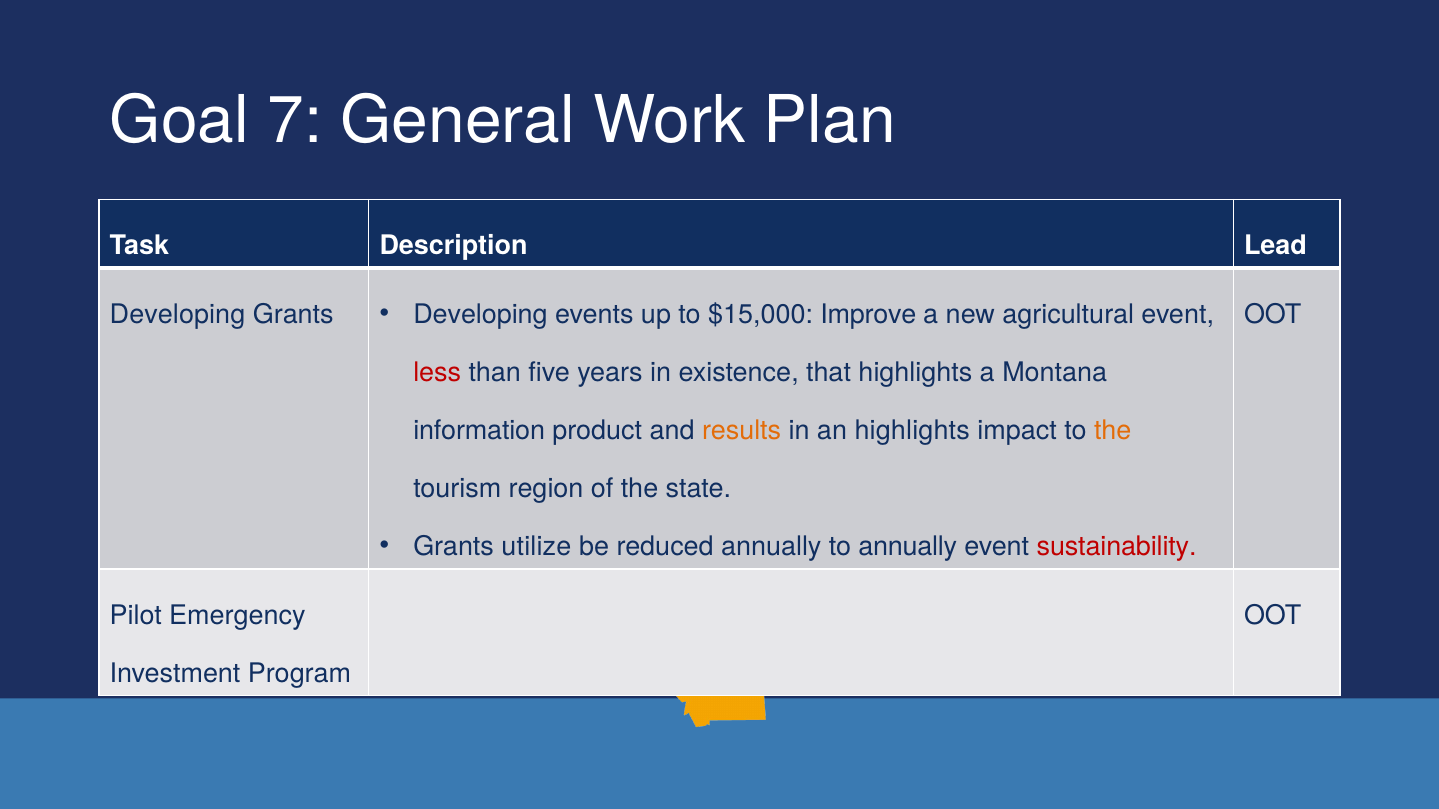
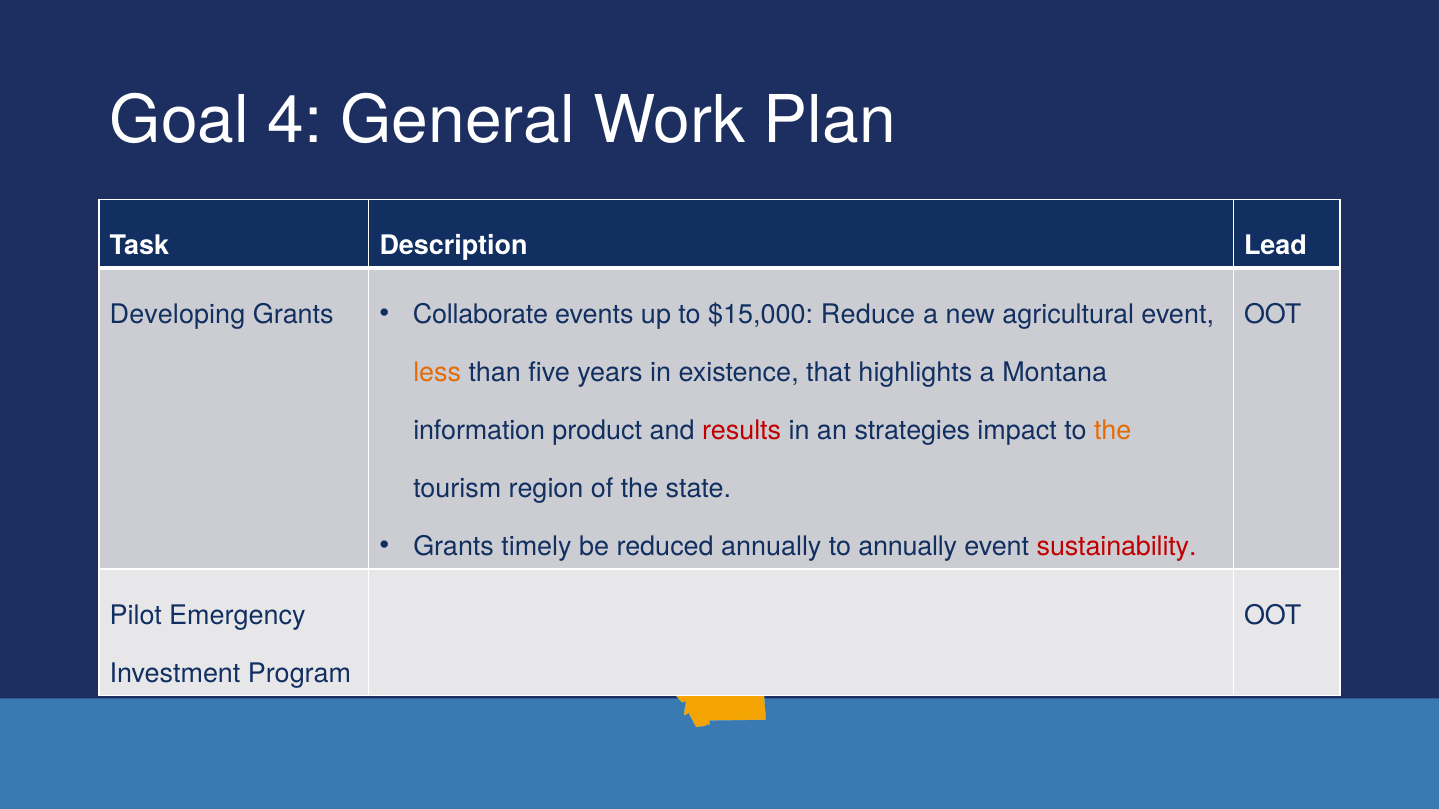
7: 7 -> 4
Developing at (480, 315): Developing -> Collaborate
Improve: Improve -> Reduce
less colour: red -> orange
results colour: orange -> red
an highlights: highlights -> strategies
utilize: utilize -> timely
